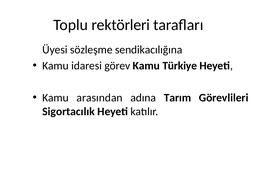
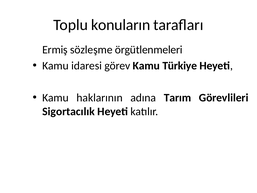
rektörleri: rektörleri -> konuların
Üyesi: Üyesi -> Ermiş
sendikacılığına: sendikacılığına -> örgütlenmeleri
arasından: arasından -> haklarının
